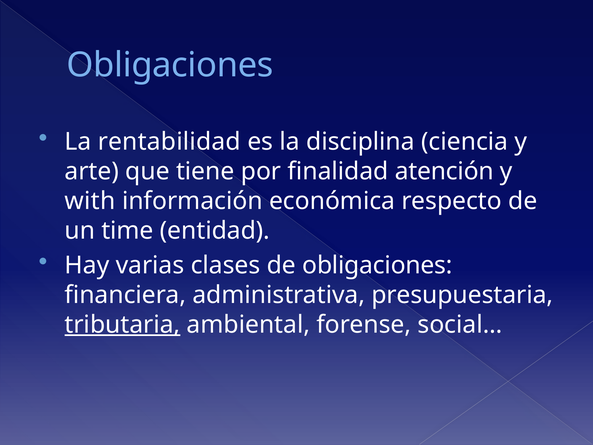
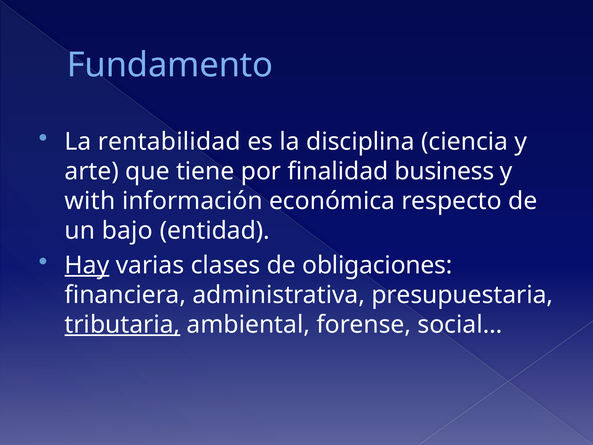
Obligaciones at (170, 65): Obligaciones -> Fundamento
atención: atención -> business
time: time -> bajo
Hay underline: none -> present
